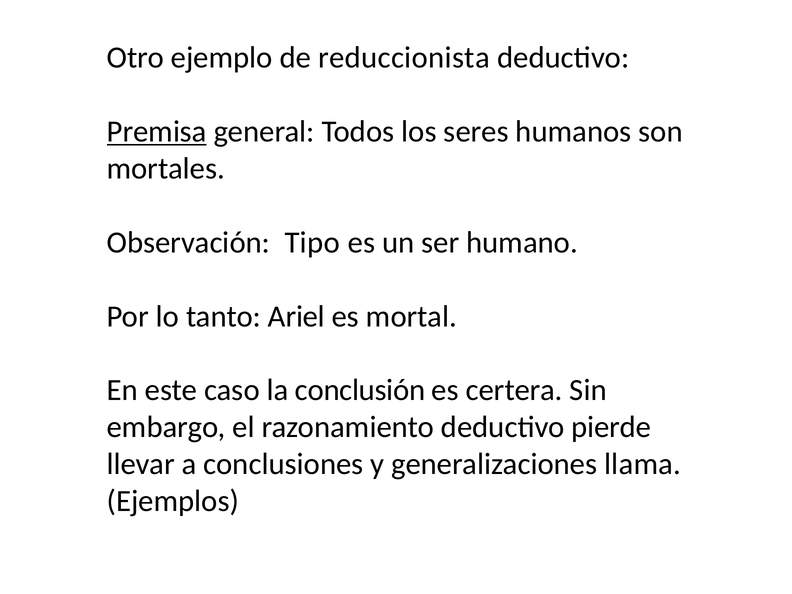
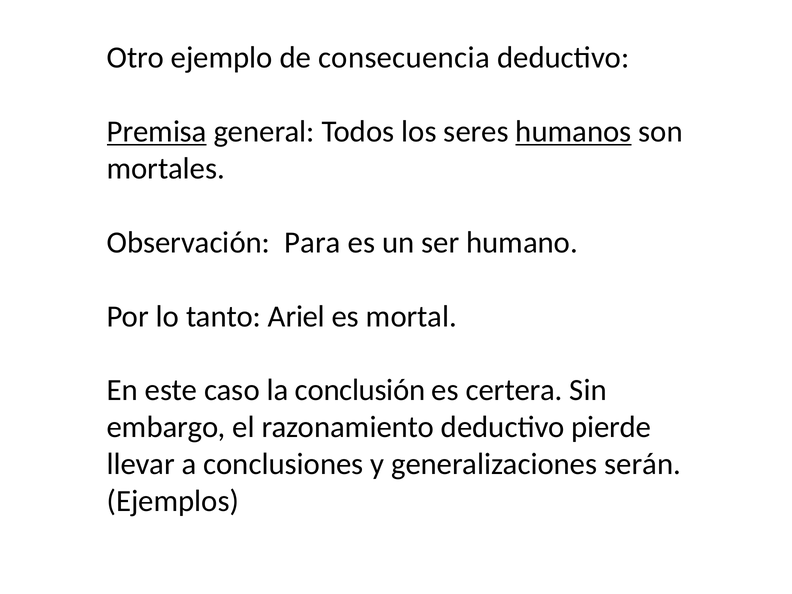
reduccionista: reduccionista -> consecuencia
humanos underline: none -> present
Tipo: Tipo -> Para
llama: llama -> serán
